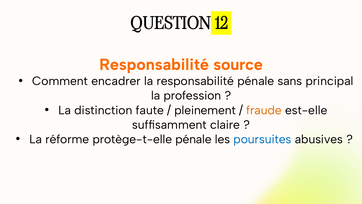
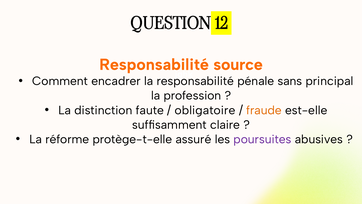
pleinement: pleinement -> obligatoire
protège-t-elle pénale: pénale -> assuré
poursuites colour: blue -> purple
